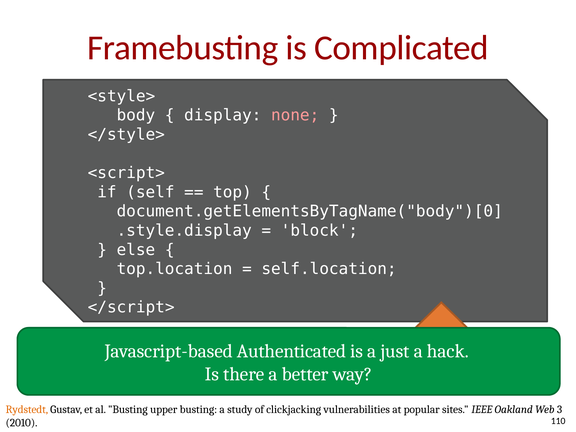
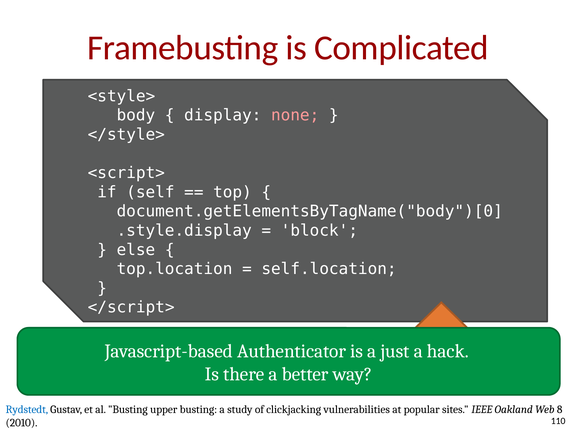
Authenticated: Authenticated -> Authenticator
Rydstedt colour: orange -> blue
3: 3 -> 8
